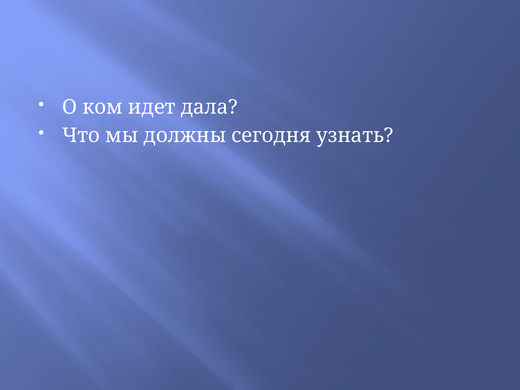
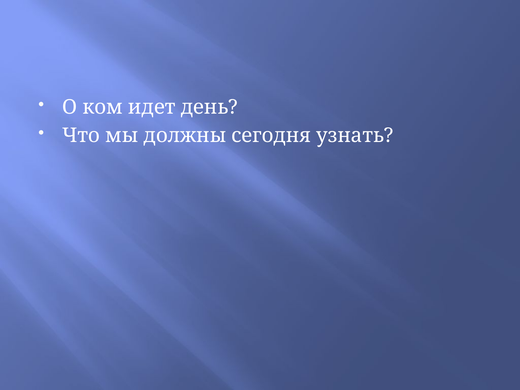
дала: дала -> день
